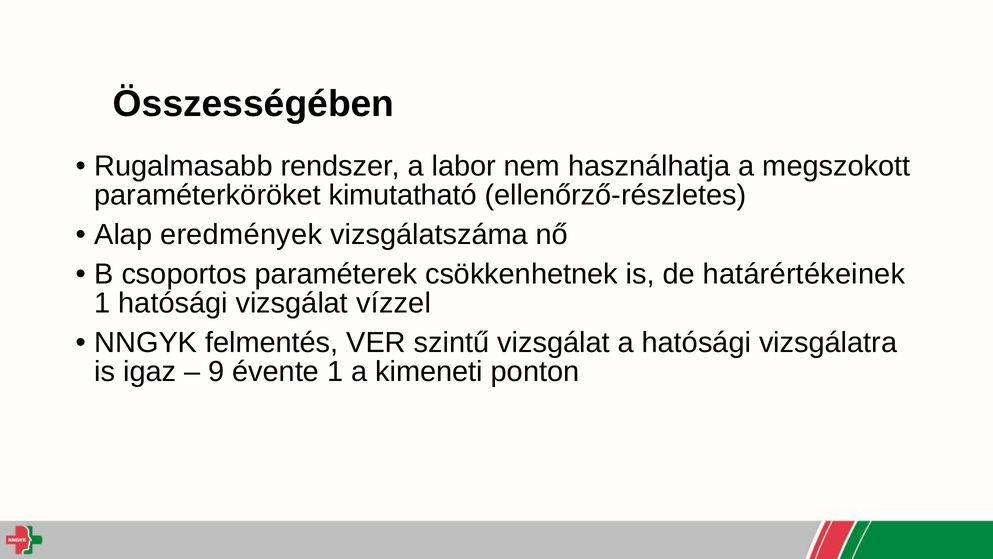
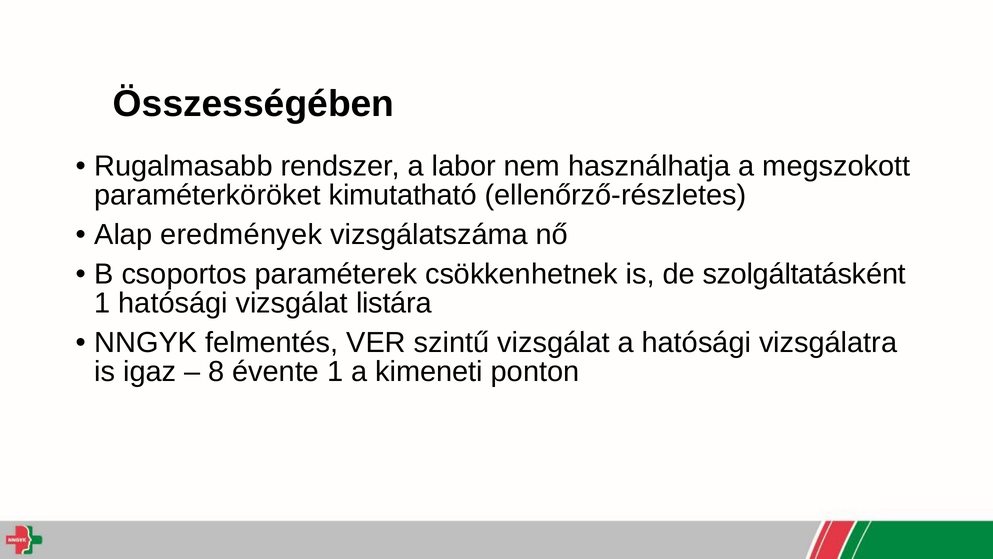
határértékeinek: határértékeinek -> szolgáltatásként
vízzel: vízzel -> listára
9: 9 -> 8
